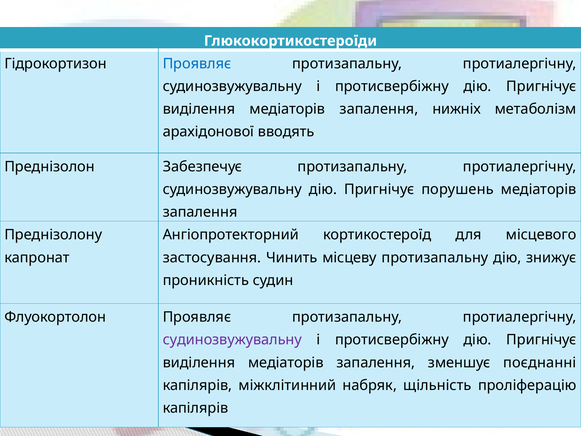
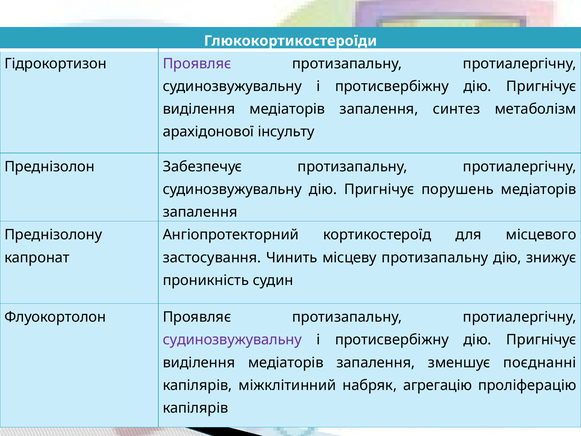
Проявляє at (197, 64) colour: blue -> purple
нижніх: нижніх -> синтез
вводять: вводять -> інсульту
щільність: щільність -> агрегацію
